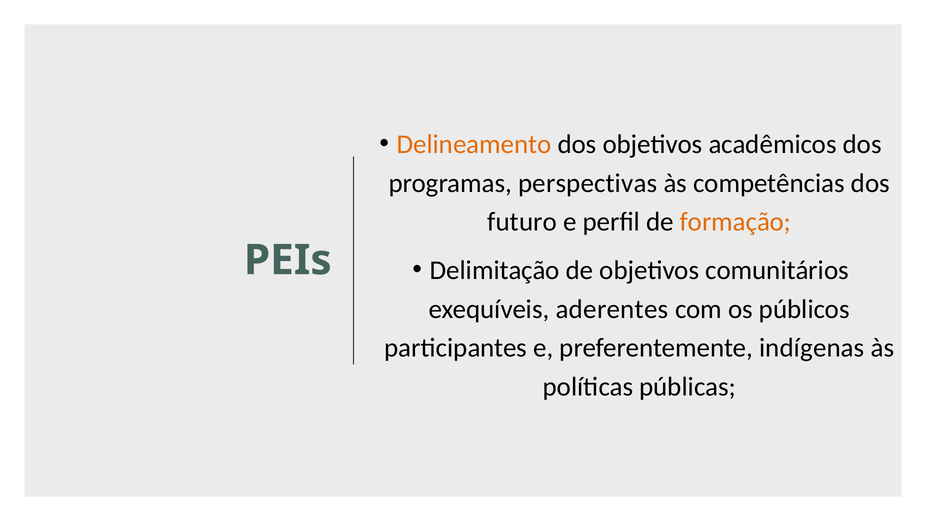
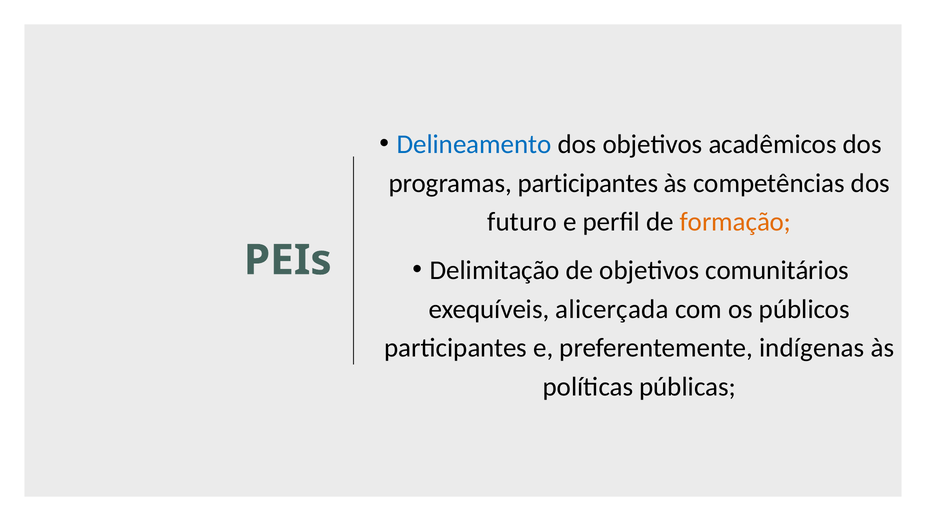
Delineamento colour: orange -> blue
programas perspectivas: perspectivas -> participantes
aderentes: aderentes -> alicerçada
